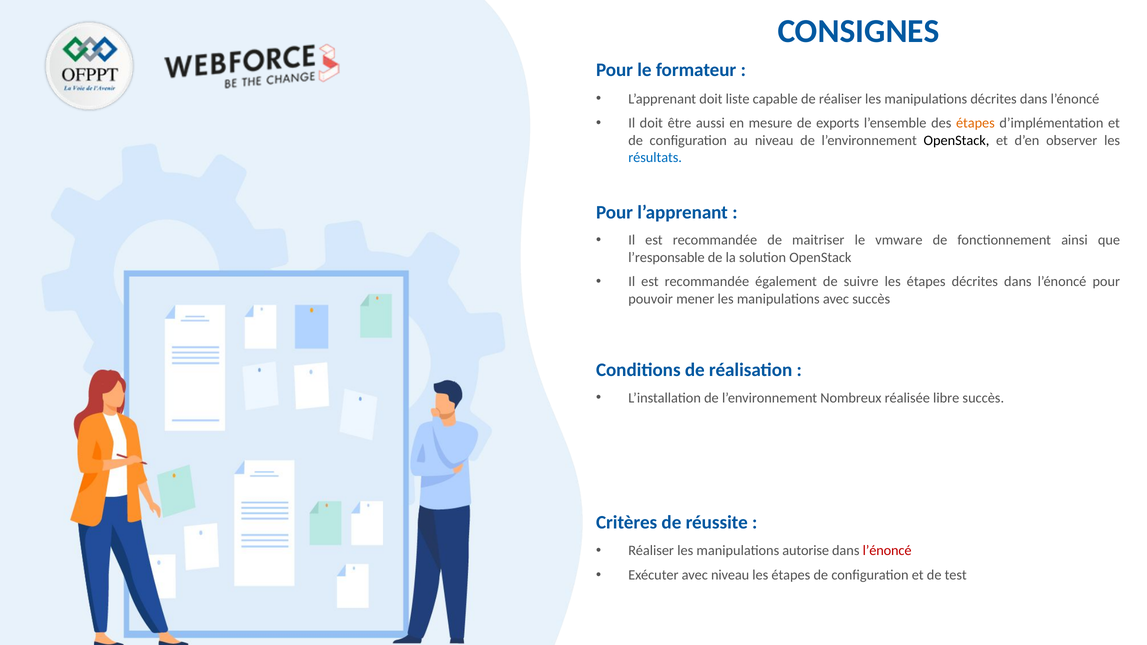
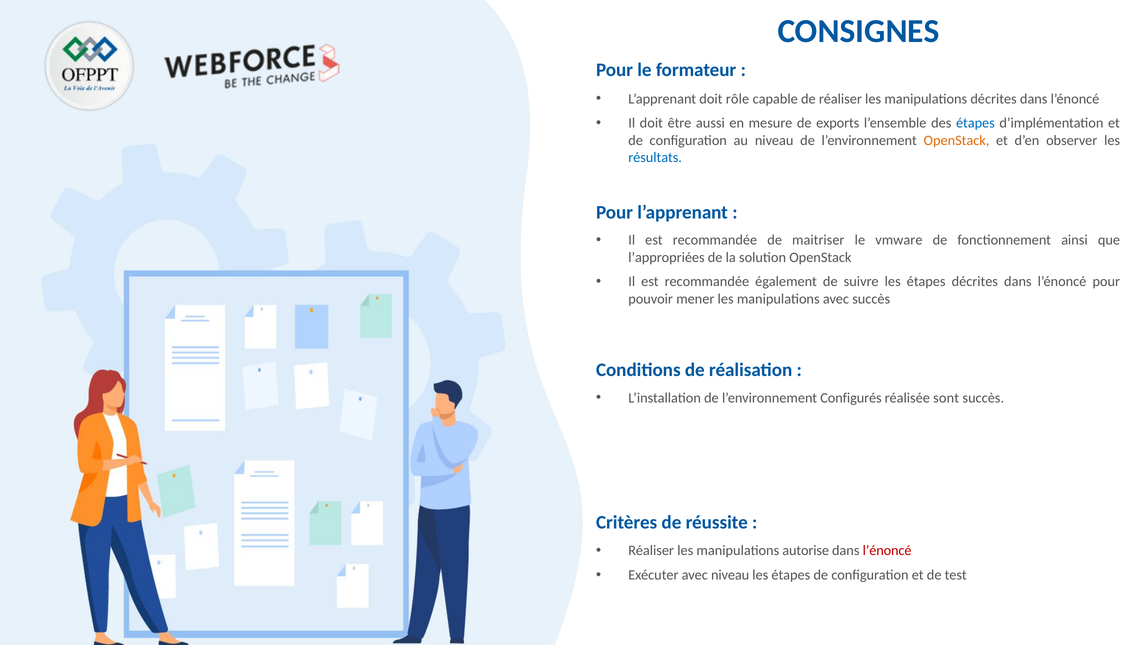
liste: liste -> rôle
étapes at (975, 123) colour: orange -> blue
OpenStack at (956, 140) colour: black -> orange
l’responsable: l’responsable -> l’appropriées
Nombreux: Nombreux -> Configurés
libre: libre -> sont
